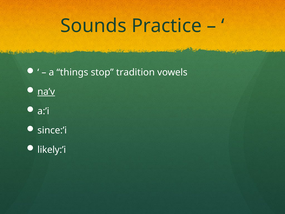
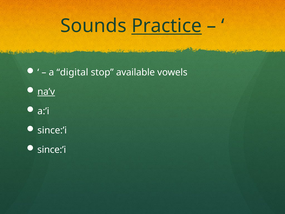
Practice underline: none -> present
things: things -> digital
tradition: tradition -> available
likely:’i at (52, 150): likely:’i -> since:’i
